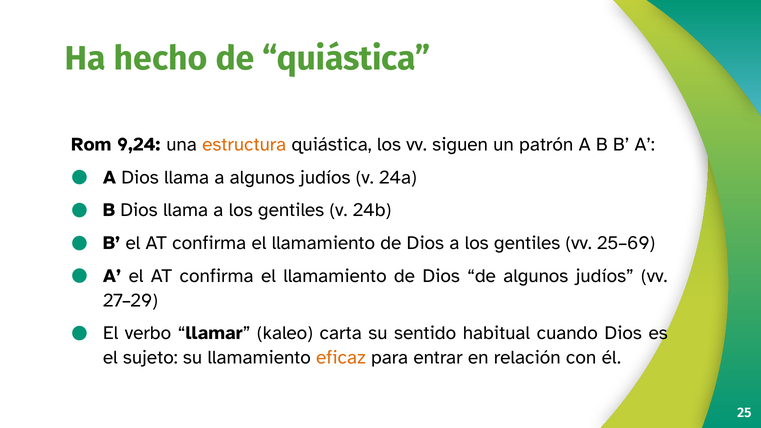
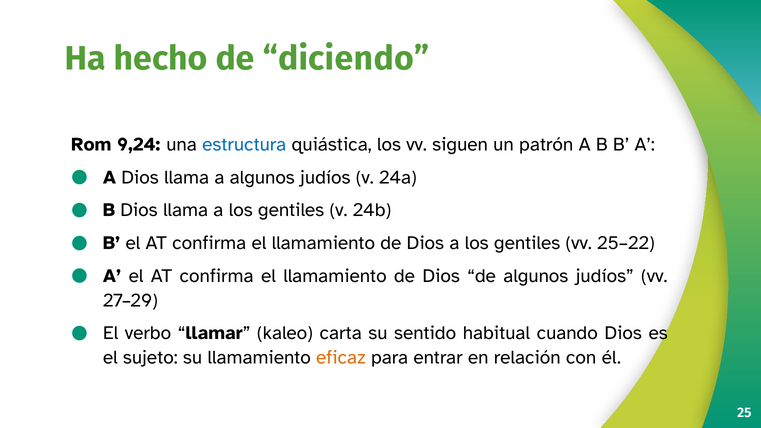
de quiástica: quiástica -> diciendo
estructura colour: orange -> blue
25–69: 25–69 -> 25–22
